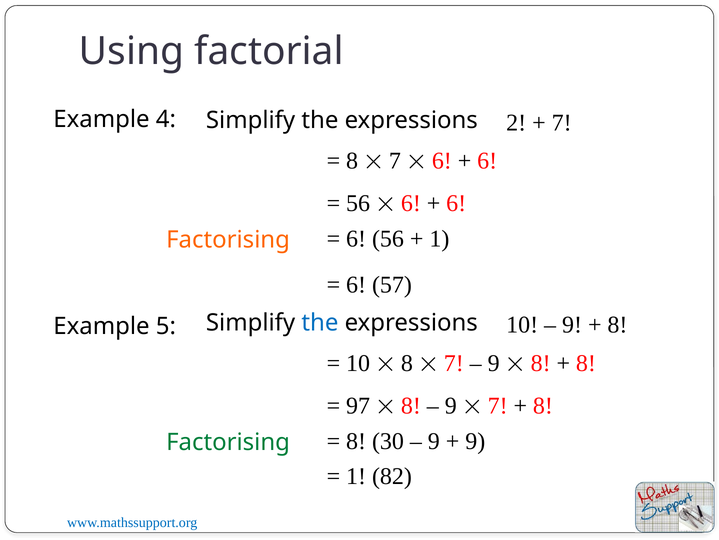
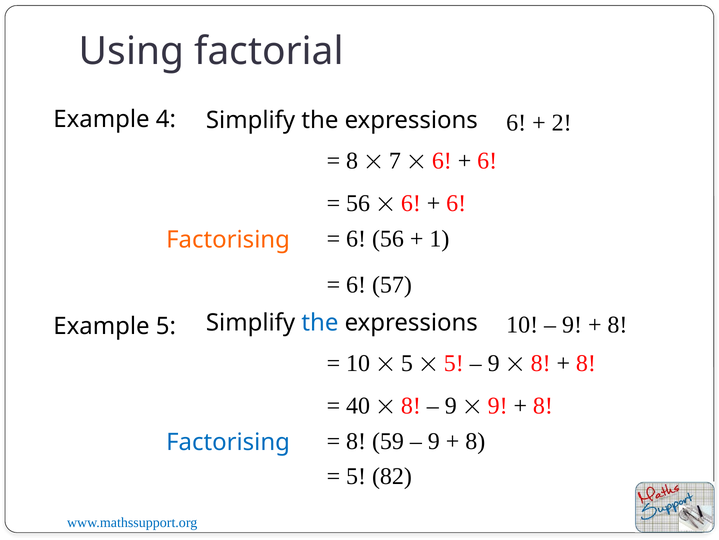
expressions 2: 2 -> 6
7 at (562, 122): 7 -> 2
8 at (407, 363): 8 -> 5
7 at (454, 363): 7 -> 5
97: 97 -> 40
7 at (498, 405): 7 -> 9
Factorising at (228, 442) colour: green -> blue
30: 30 -> 59
9 at (475, 441): 9 -> 8
1 at (356, 476): 1 -> 5
